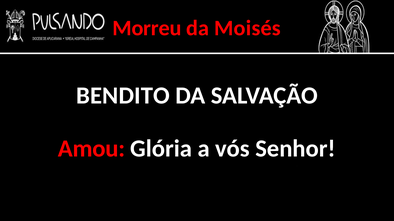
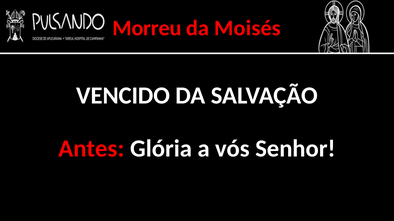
BENDITO: BENDITO -> VENCIDO
Amou: Amou -> Antes
